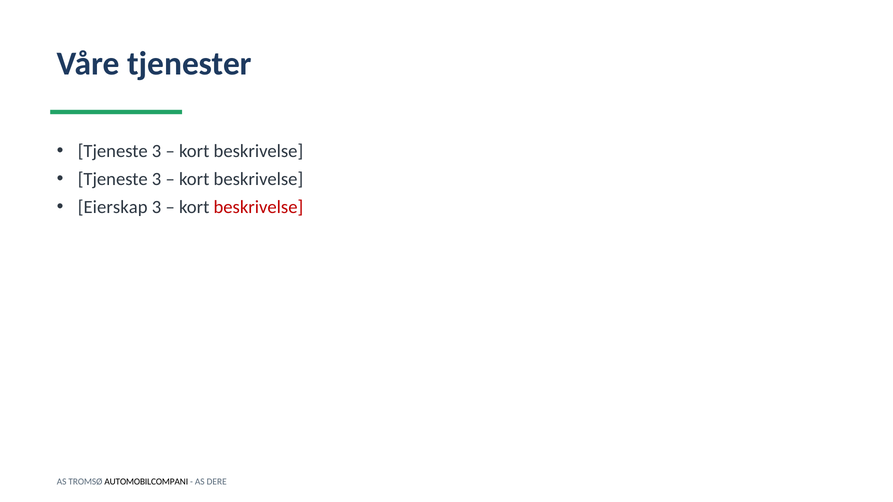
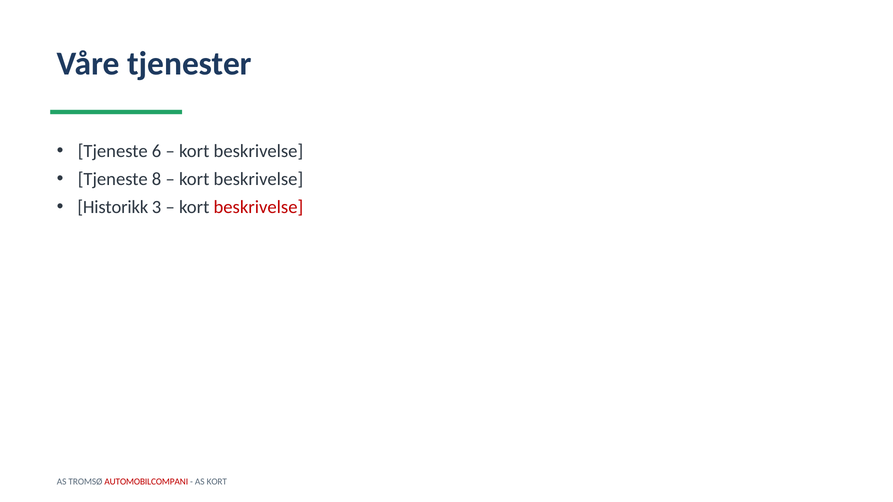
3 at (157, 151): 3 -> 6
3 at (157, 179): 3 -> 8
Eierskap: Eierskap -> Historikk
AUTOMOBILCOMPANI colour: black -> red
AS DERE: DERE -> KORT
